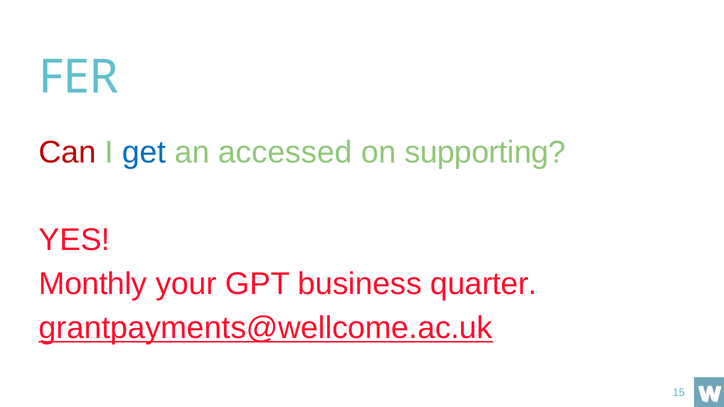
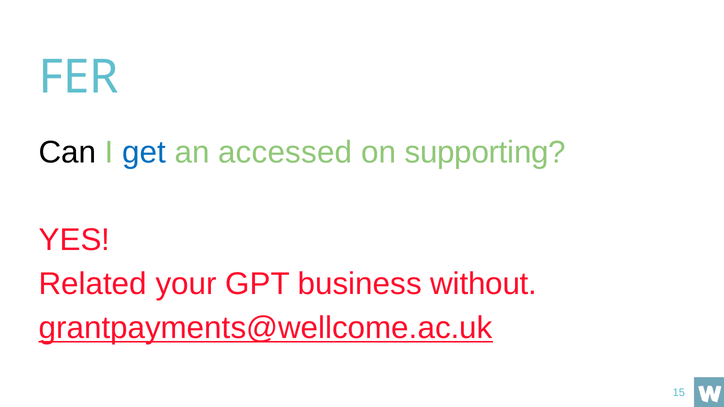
Can colour: red -> black
Monthly: Monthly -> Related
quarter: quarter -> without
